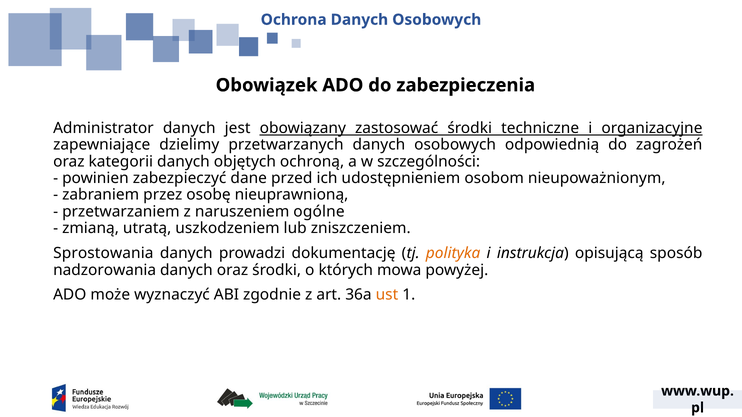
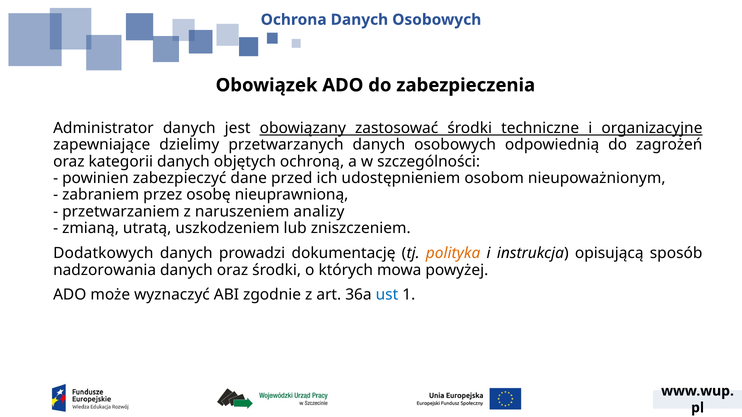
ogólne: ogólne -> analizy
Sprostowania: Sprostowania -> Dodatkowych
ust colour: orange -> blue
